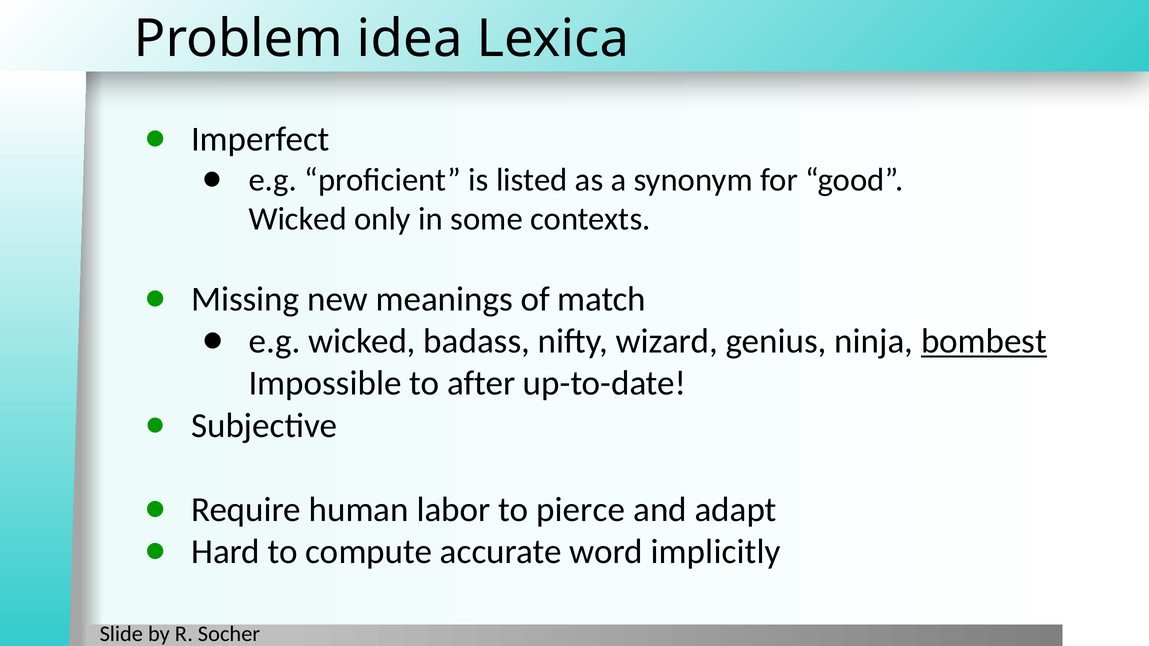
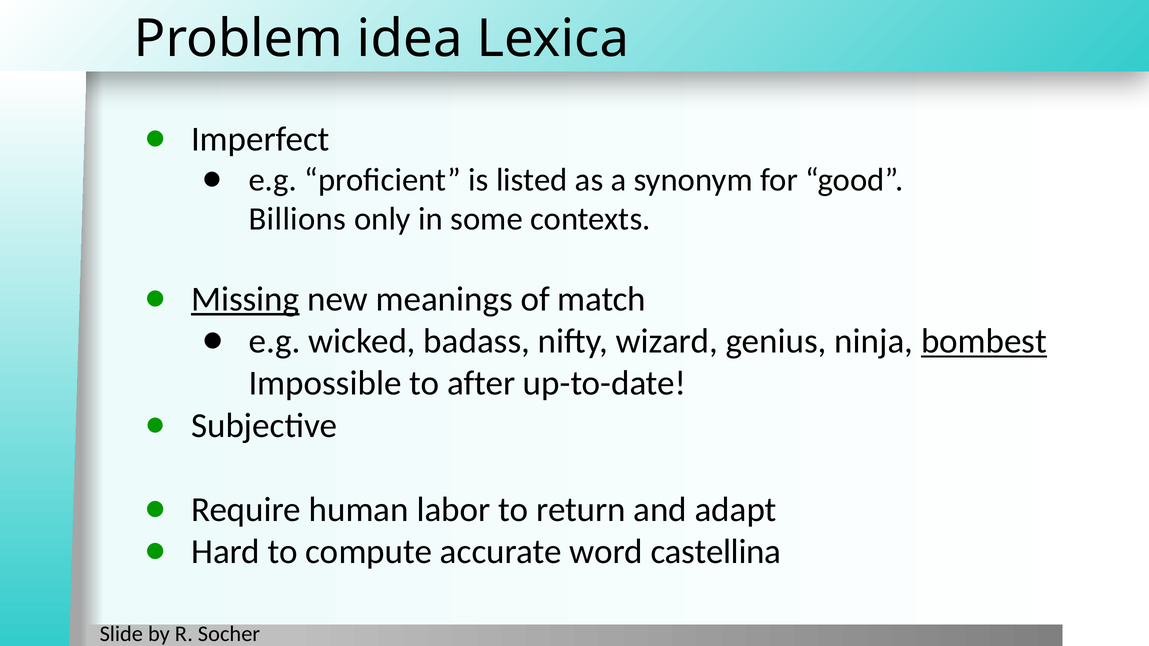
Wicked at (298, 219): Wicked -> Billions
Missing underline: none -> present
pierce: pierce -> return
implicitly: implicitly -> castellina
